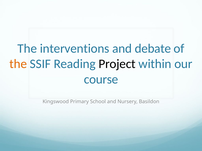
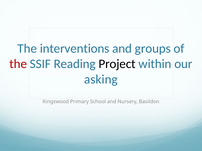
debate: debate -> groups
the at (18, 64) colour: orange -> red
course: course -> asking
